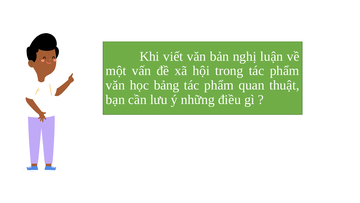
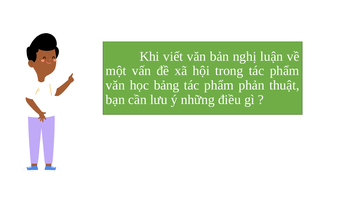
quan: quan -> phản
